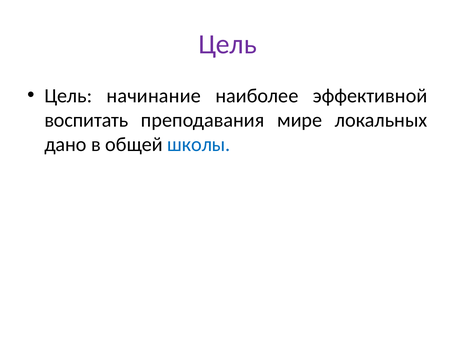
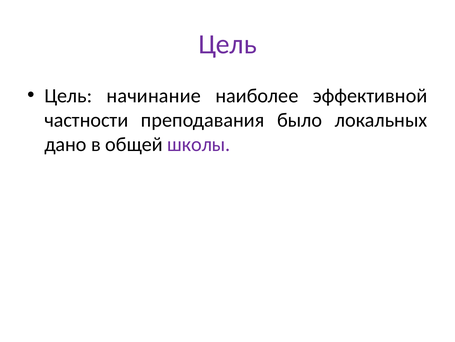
воспитать: воспитать -> частности
мире: мире -> было
школы colour: blue -> purple
